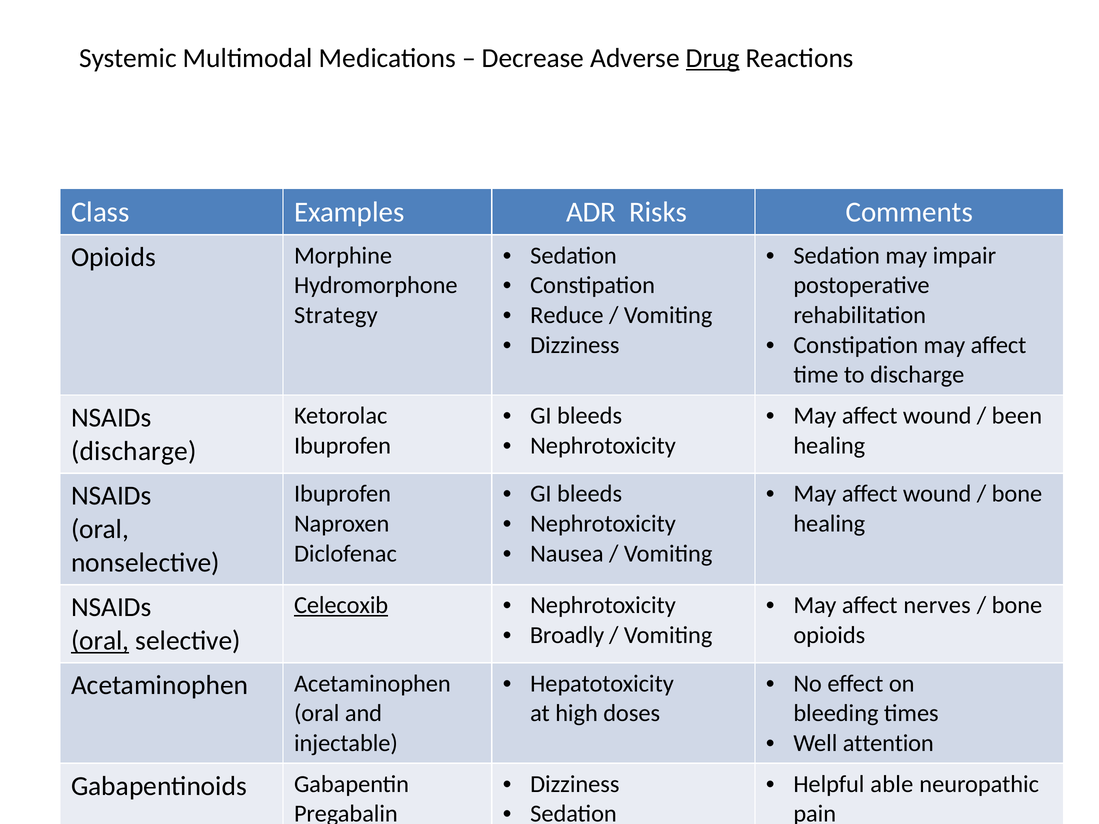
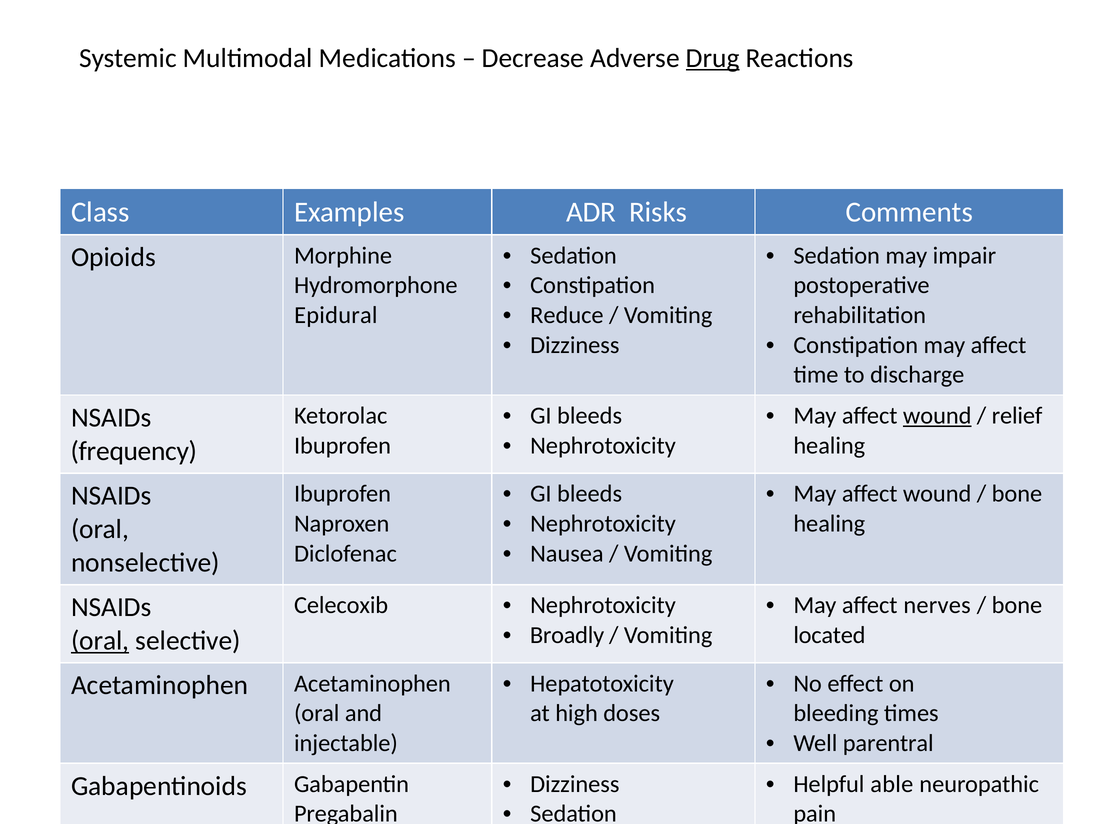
Strategy: Strategy -> Epidural
wound at (937, 416) underline: none -> present
been: been -> relief
discharge at (134, 451): discharge -> frequency
Celecoxib underline: present -> none
opioids at (829, 635): opioids -> located
attention: attention -> parentral
